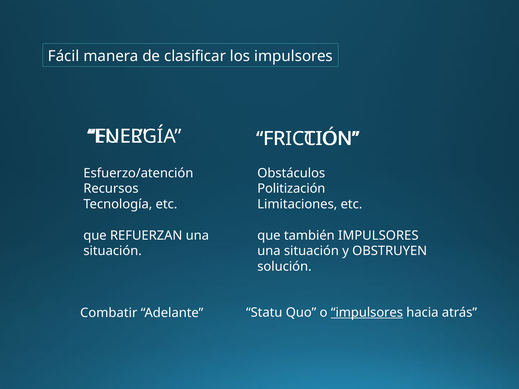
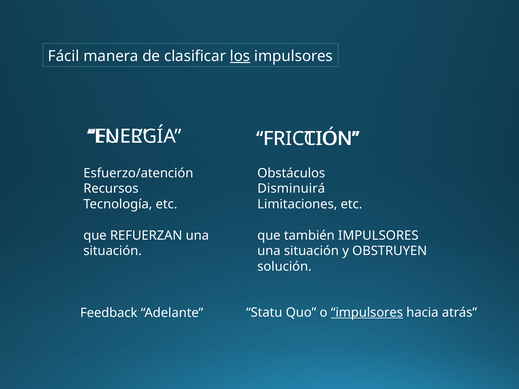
los underline: none -> present
Politización: Politización -> Disminuirá
Combatir: Combatir -> Feedback
